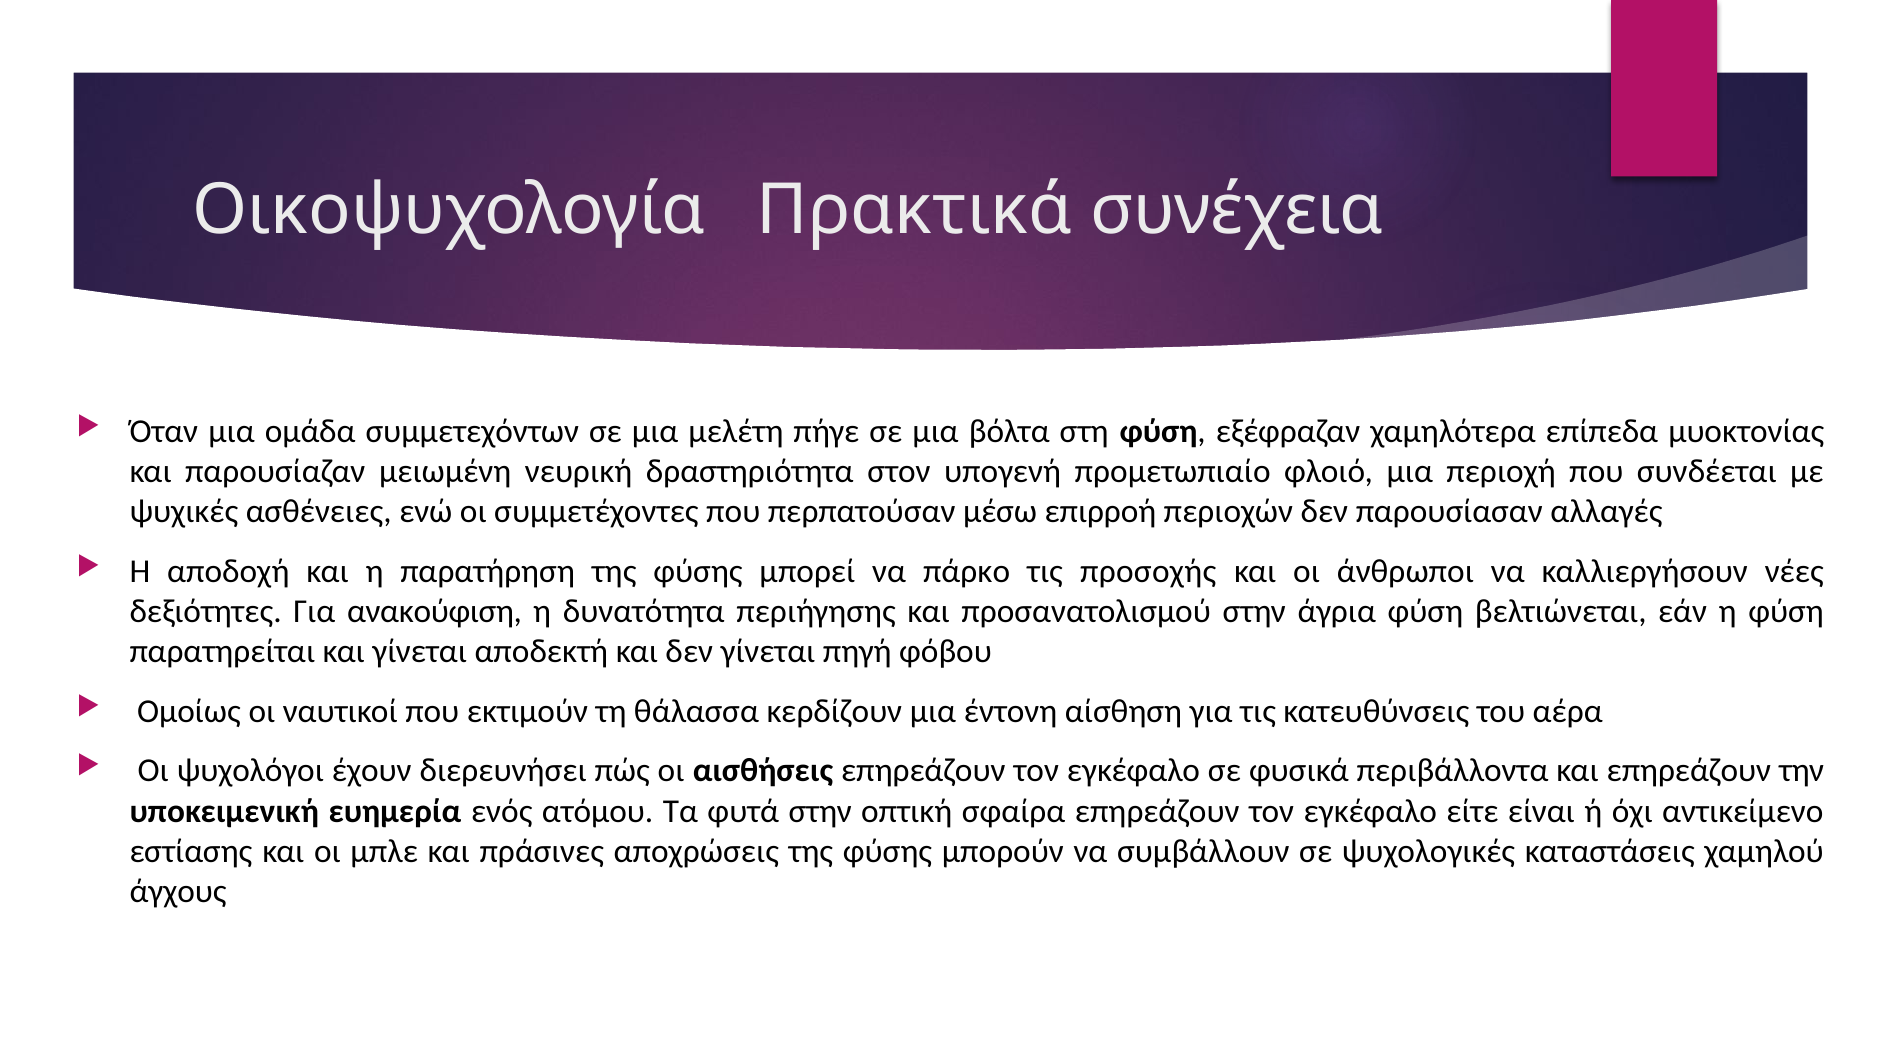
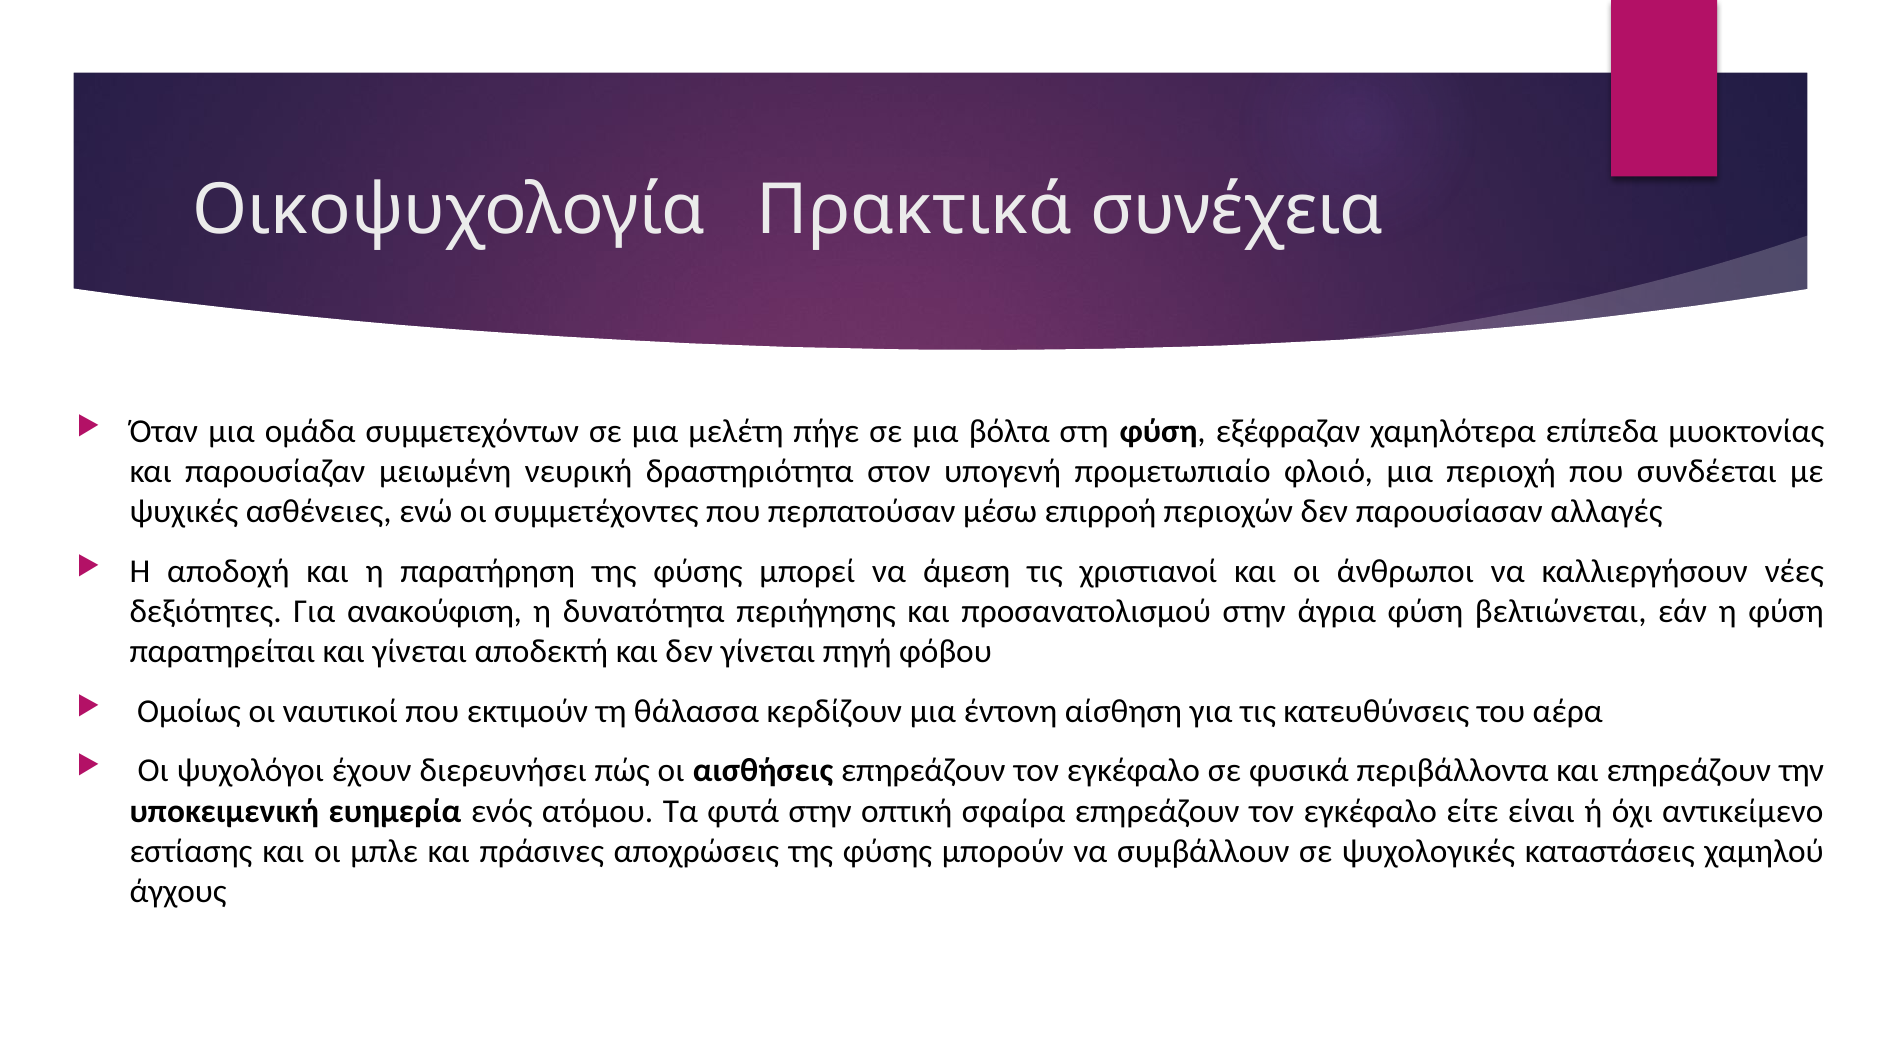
πάρκο: πάρκο -> άμεση
προσοχής: προσοχής -> χριστιανοί
